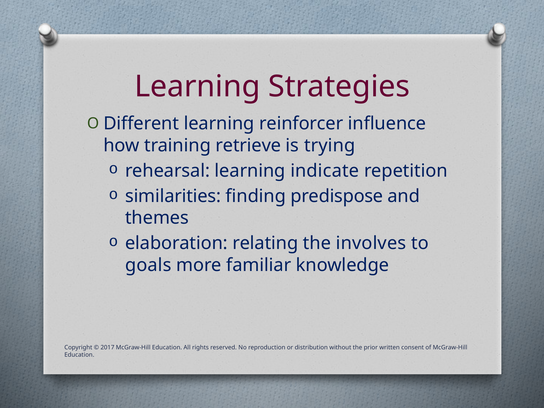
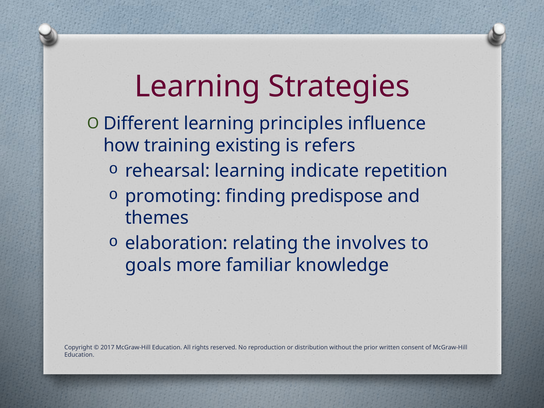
reinforcer: reinforcer -> principles
retrieve: retrieve -> existing
trying: trying -> refers
similarities: similarities -> promoting
